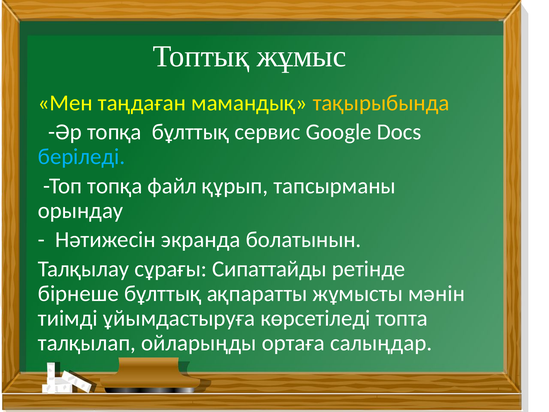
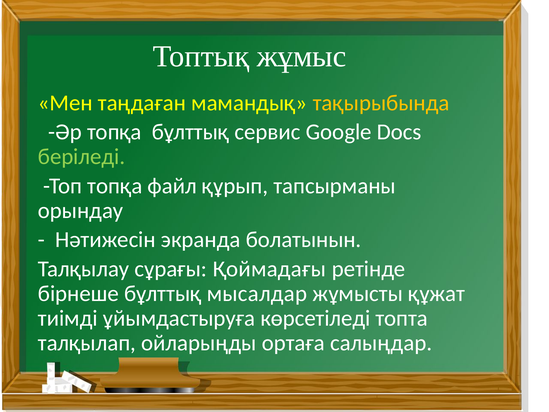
беріледі colour: light blue -> light green
Сипаттайды: Сипаттайды -> Қоймадағы
ақпаратты: ақпаратты -> мысалдар
мәнін: мәнін -> құжат
